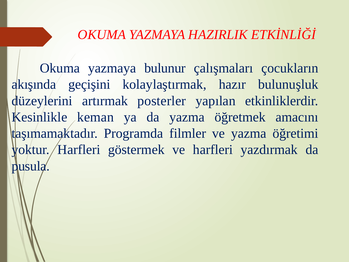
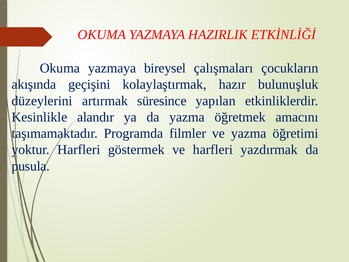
bulunur: bulunur -> bireysel
posterler: posterler -> süresince
keman: keman -> alandır
